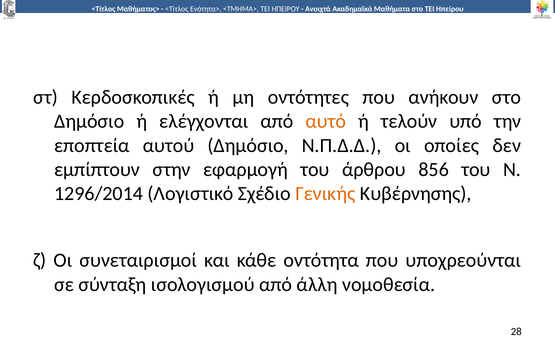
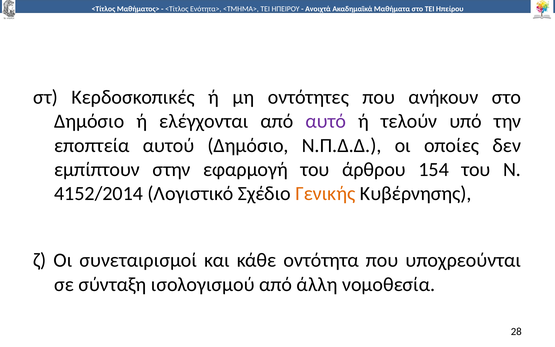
αυτό colour: orange -> purple
856: 856 -> 154
1296/2014: 1296/2014 -> 4152/2014
